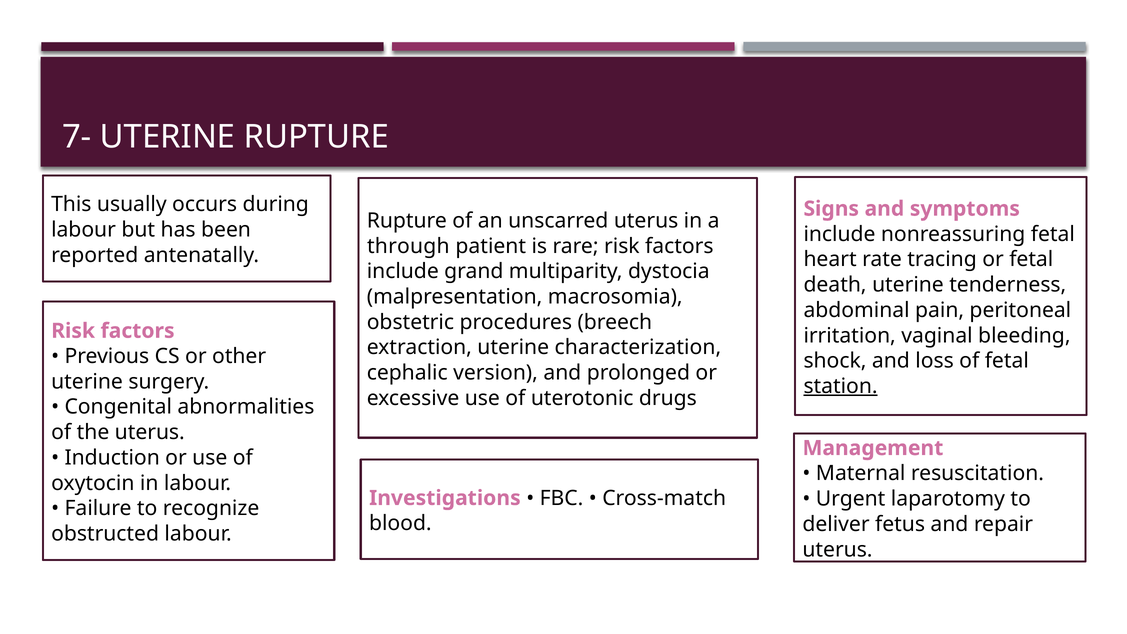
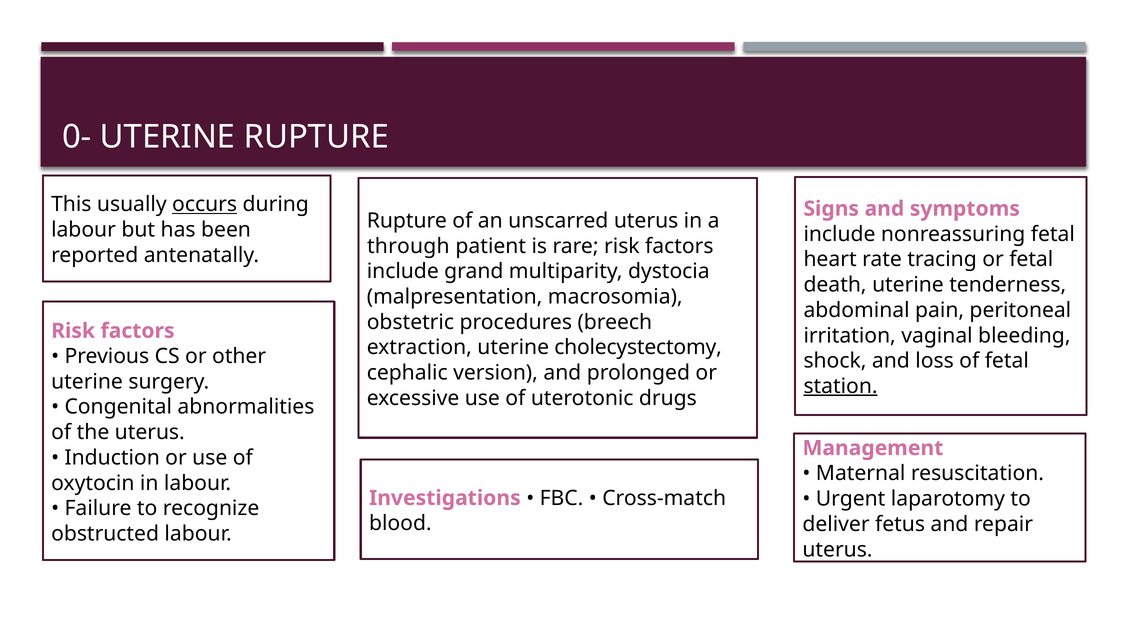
7-: 7- -> 0-
occurs underline: none -> present
characterization: characterization -> cholecystectomy
